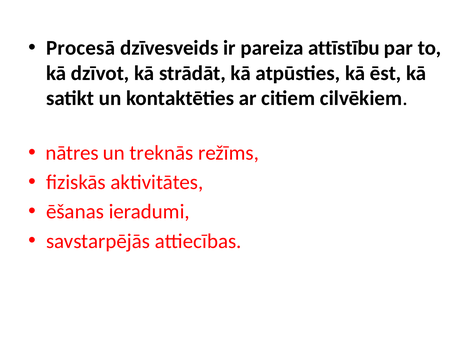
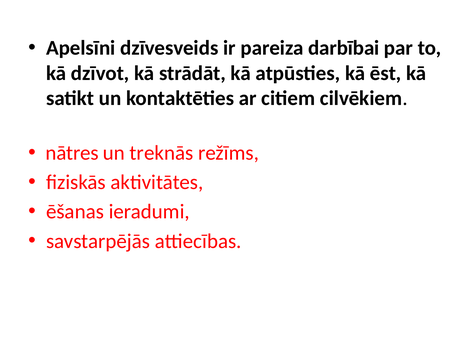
Procesā: Procesā -> Apelsīni
attīstību: attīstību -> darbībai
